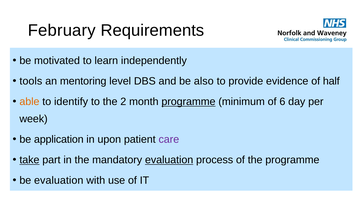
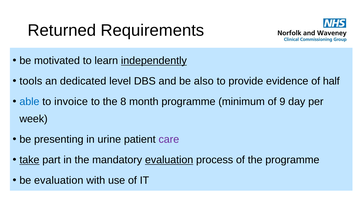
February: February -> Returned
independently underline: none -> present
mentoring: mentoring -> dedicated
able colour: orange -> blue
identify: identify -> invoice
2: 2 -> 8
programme at (188, 102) underline: present -> none
6: 6 -> 9
application: application -> presenting
upon: upon -> urine
